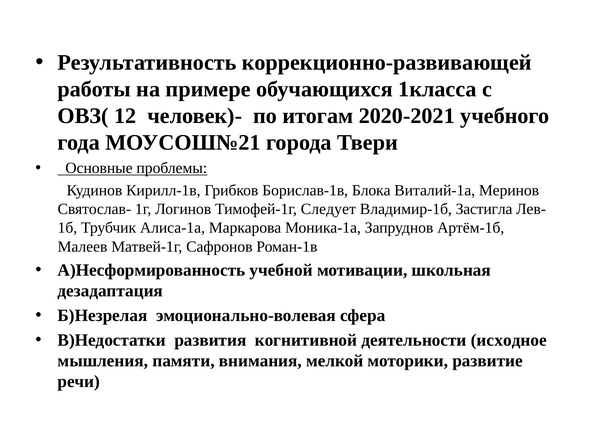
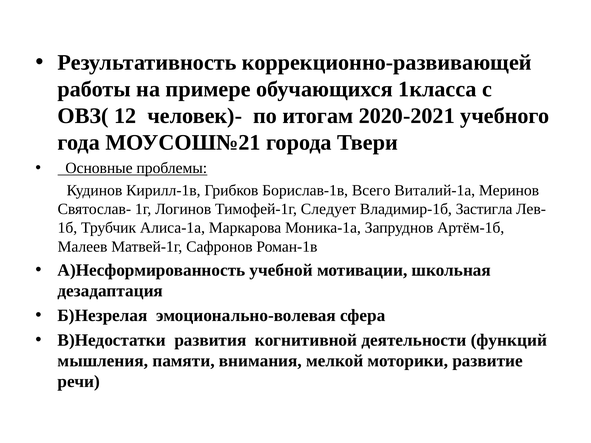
Блока: Блока -> Всего
исходное: исходное -> функций
